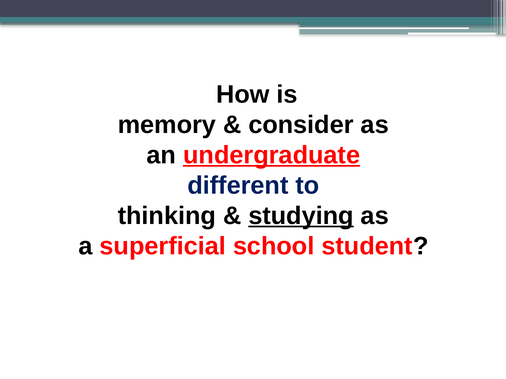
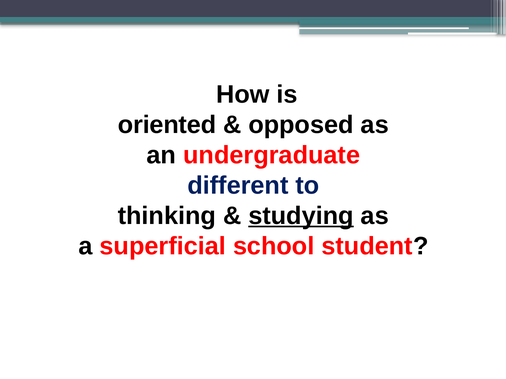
memory: memory -> oriented
consider: consider -> opposed
undergraduate underline: present -> none
